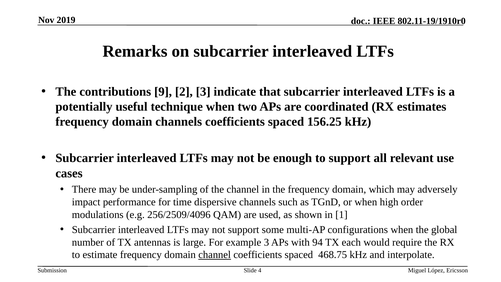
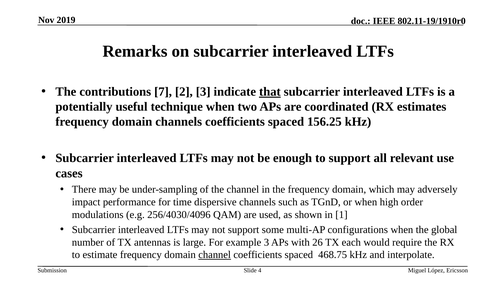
9: 9 -> 7
that underline: none -> present
256/2509/4096: 256/2509/4096 -> 256/4030/4096
94: 94 -> 26
